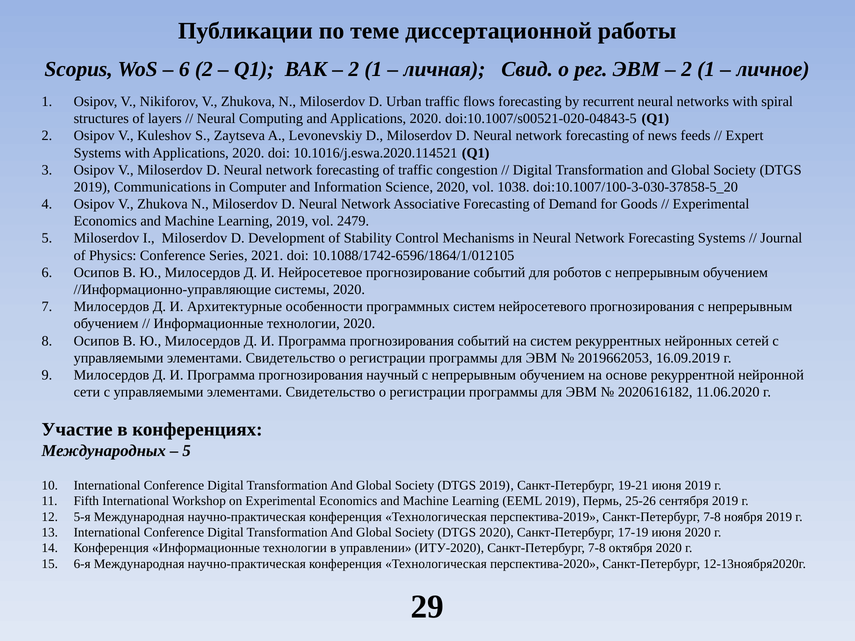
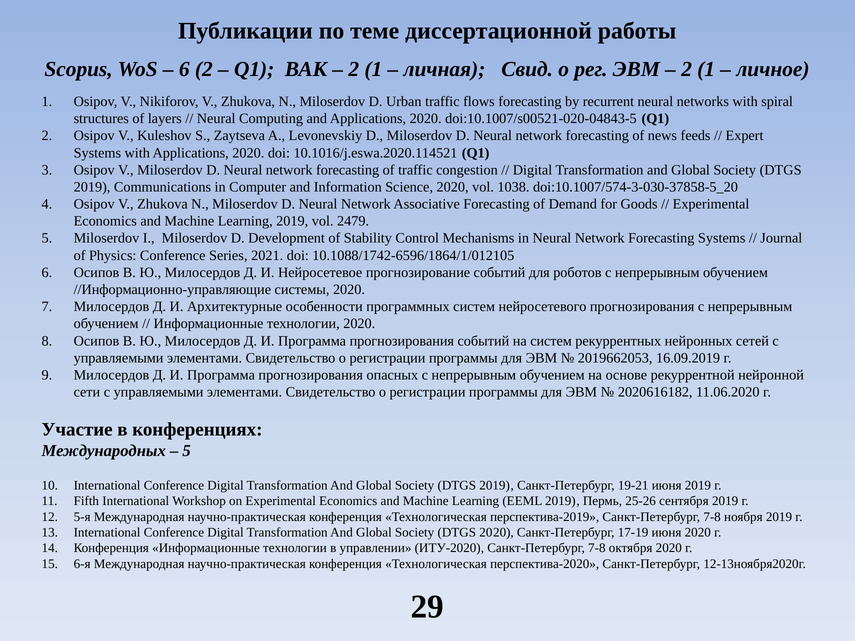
doi:10.1007/100-3-030-37858-5_20: doi:10.1007/100-3-030-37858-5_20 -> doi:10.1007/574-3-030-37858-5_20
научный: научный -> опасных
